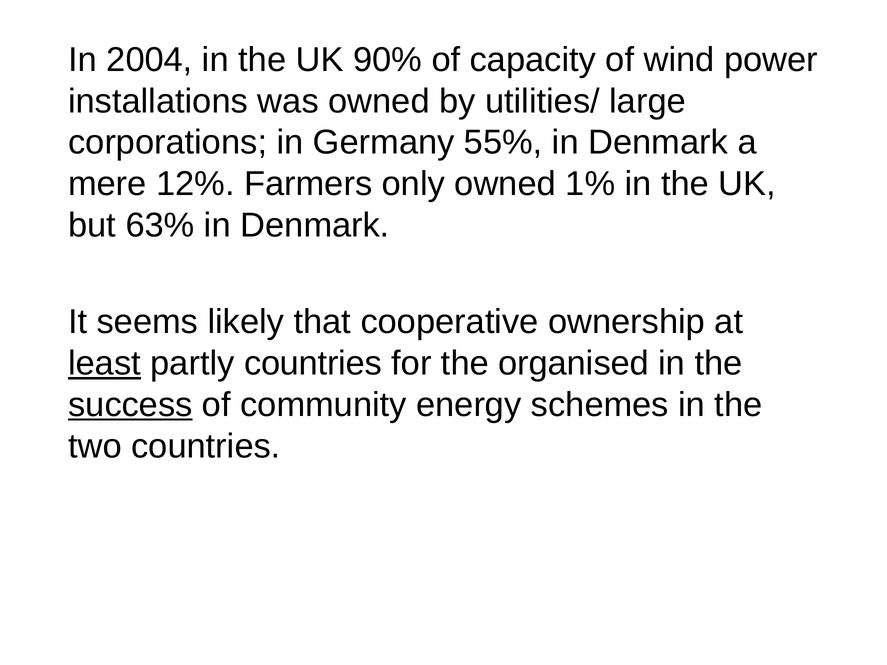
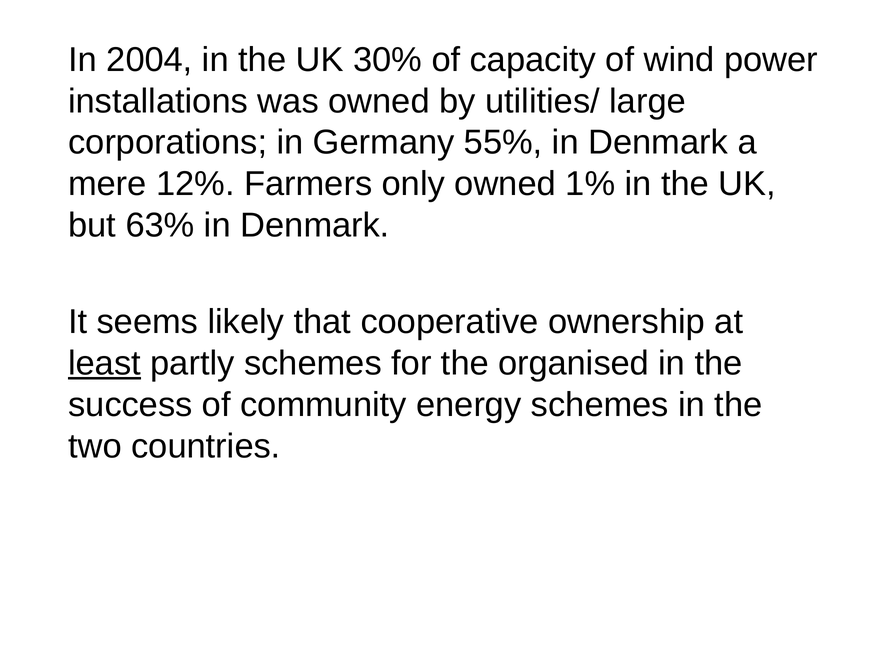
90%: 90% -> 30%
partly countries: countries -> schemes
success underline: present -> none
